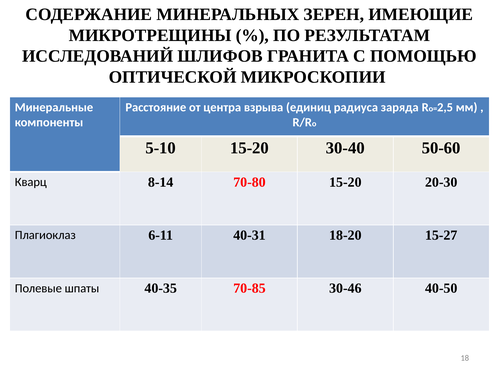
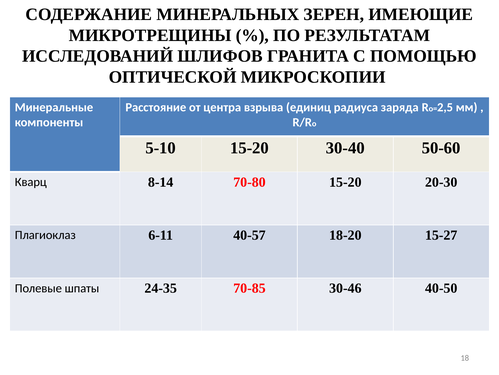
40-31: 40-31 -> 40-57
40-35: 40-35 -> 24-35
